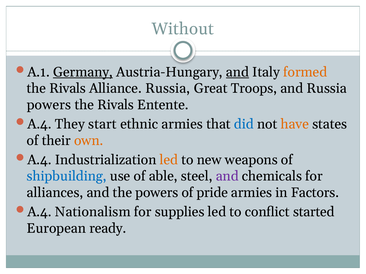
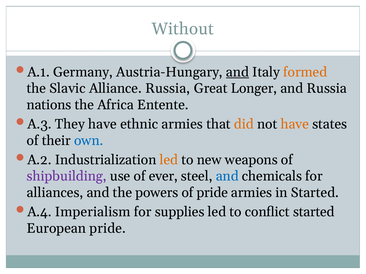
Germany underline: present -> none
Rivals at (68, 89): Rivals -> Slavic
Troops: Troops -> Longer
powers at (49, 105): powers -> nations
Rivals at (116, 105): Rivals -> Africa
A.4 at (39, 124): A.4 -> A.3
They start: start -> have
did colour: blue -> orange
own colour: orange -> blue
A.4 at (39, 160): A.4 -> A.2
shipbuilding colour: blue -> purple
able: able -> ever
and at (227, 177) colour: purple -> blue
in Factors: Factors -> Started
Nationalism: Nationalism -> Imperialism
European ready: ready -> pride
